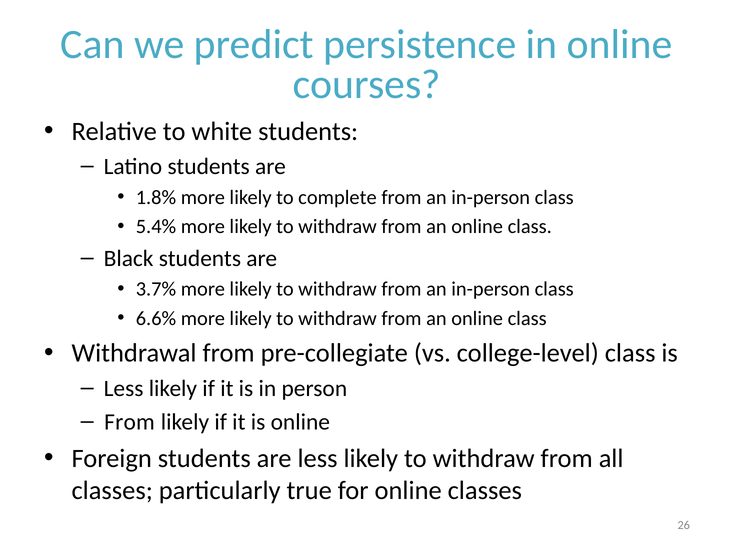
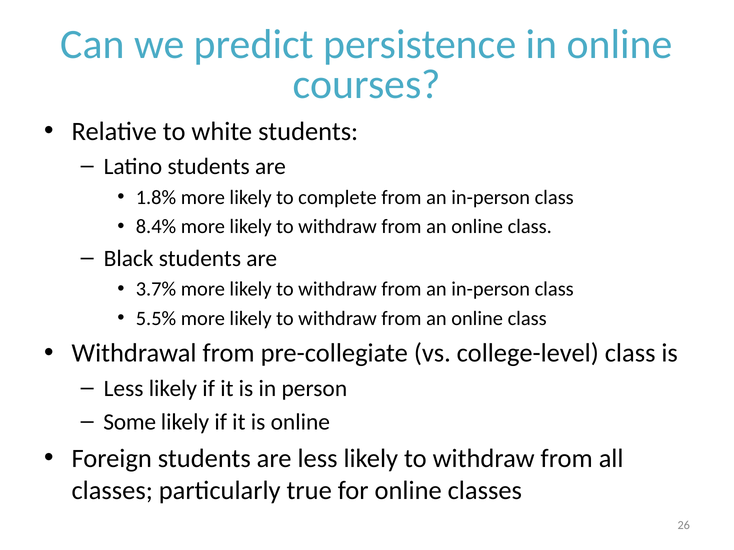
5.4%: 5.4% -> 8.4%
6.6%: 6.6% -> 5.5%
From at (129, 422): From -> Some
